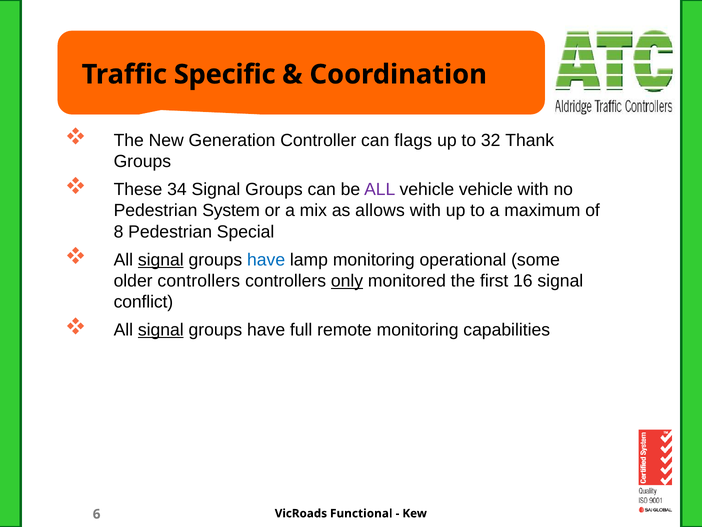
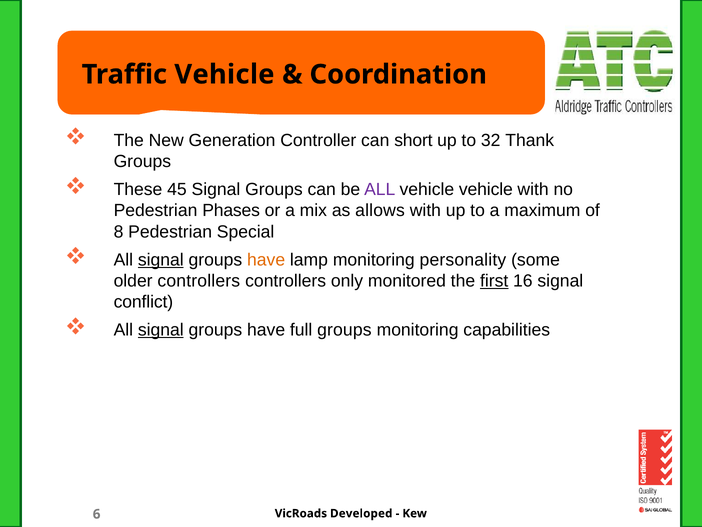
Traffic Specific: Specific -> Vehicle
flags: flags -> short
34: 34 -> 45
System: System -> Phases
have at (266, 260) colour: blue -> orange
operational: operational -> personality
only underline: present -> none
first underline: none -> present
full remote: remote -> groups
Functional: Functional -> Developed
